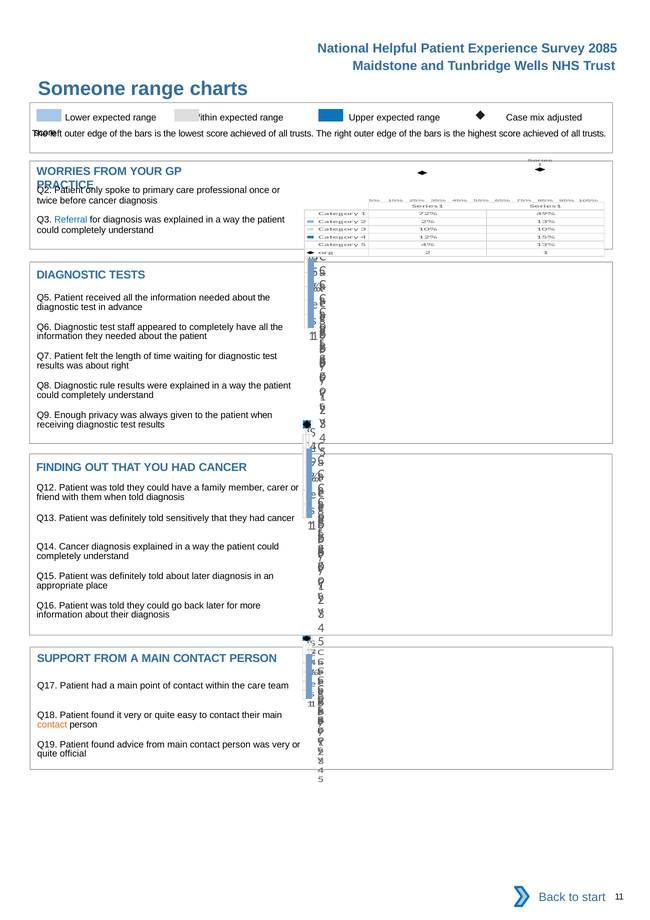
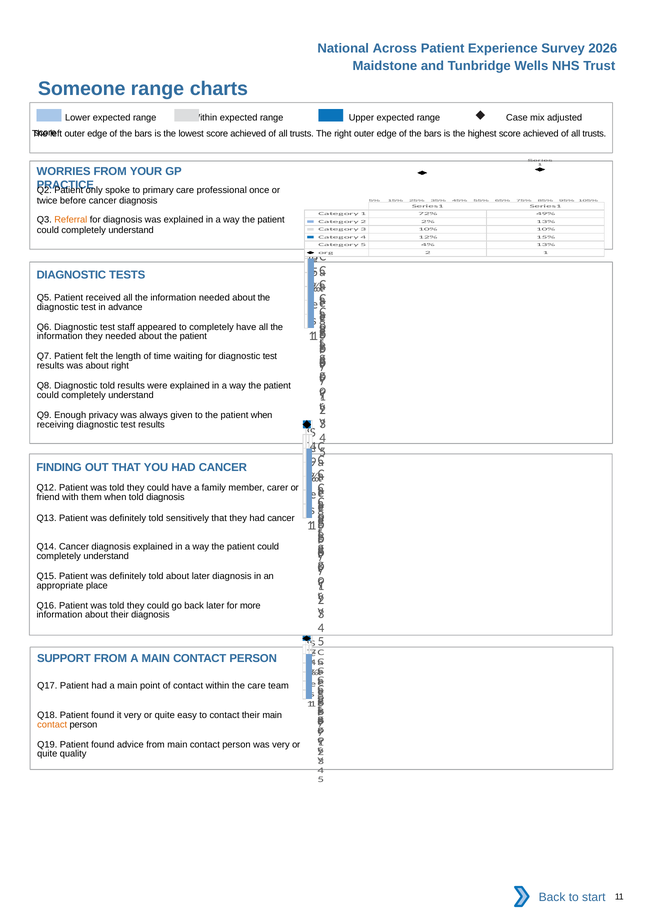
Helpful: Helpful -> Across
2085: 2085 -> 2026
Referral colour: blue -> orange
Diagnostic rule: rule -> told
official: official -> quality
